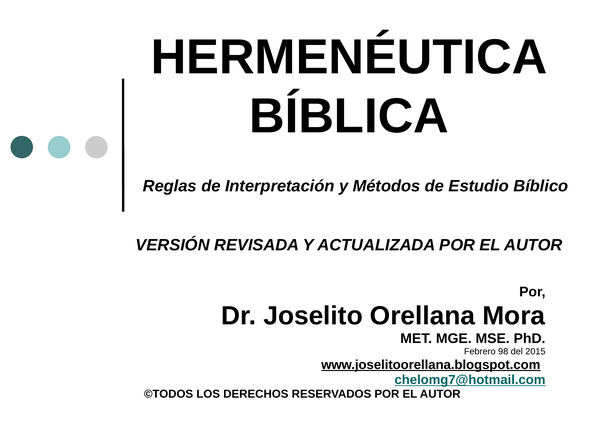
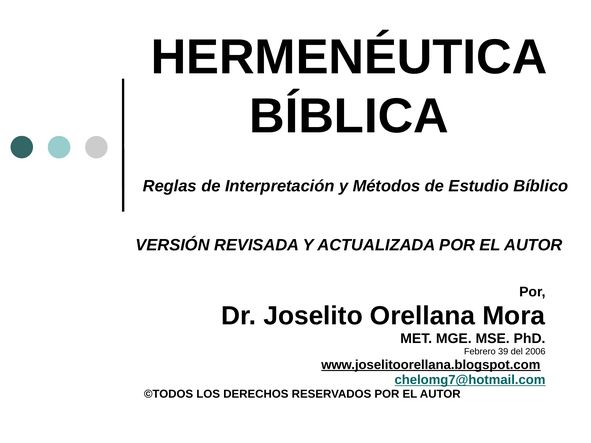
98: 98 -> 39
2015: 2015 -> 2006
